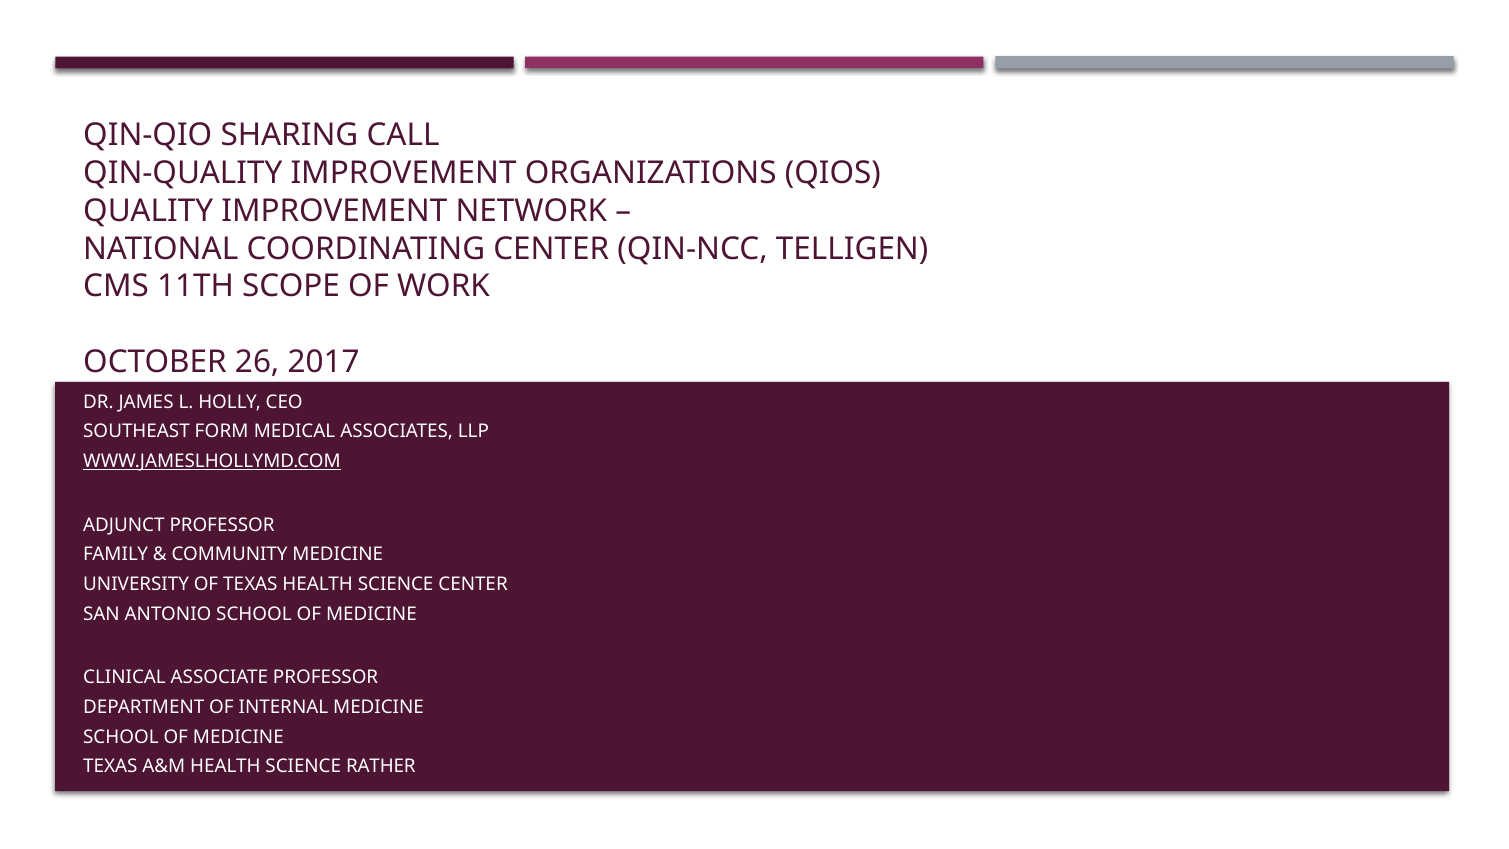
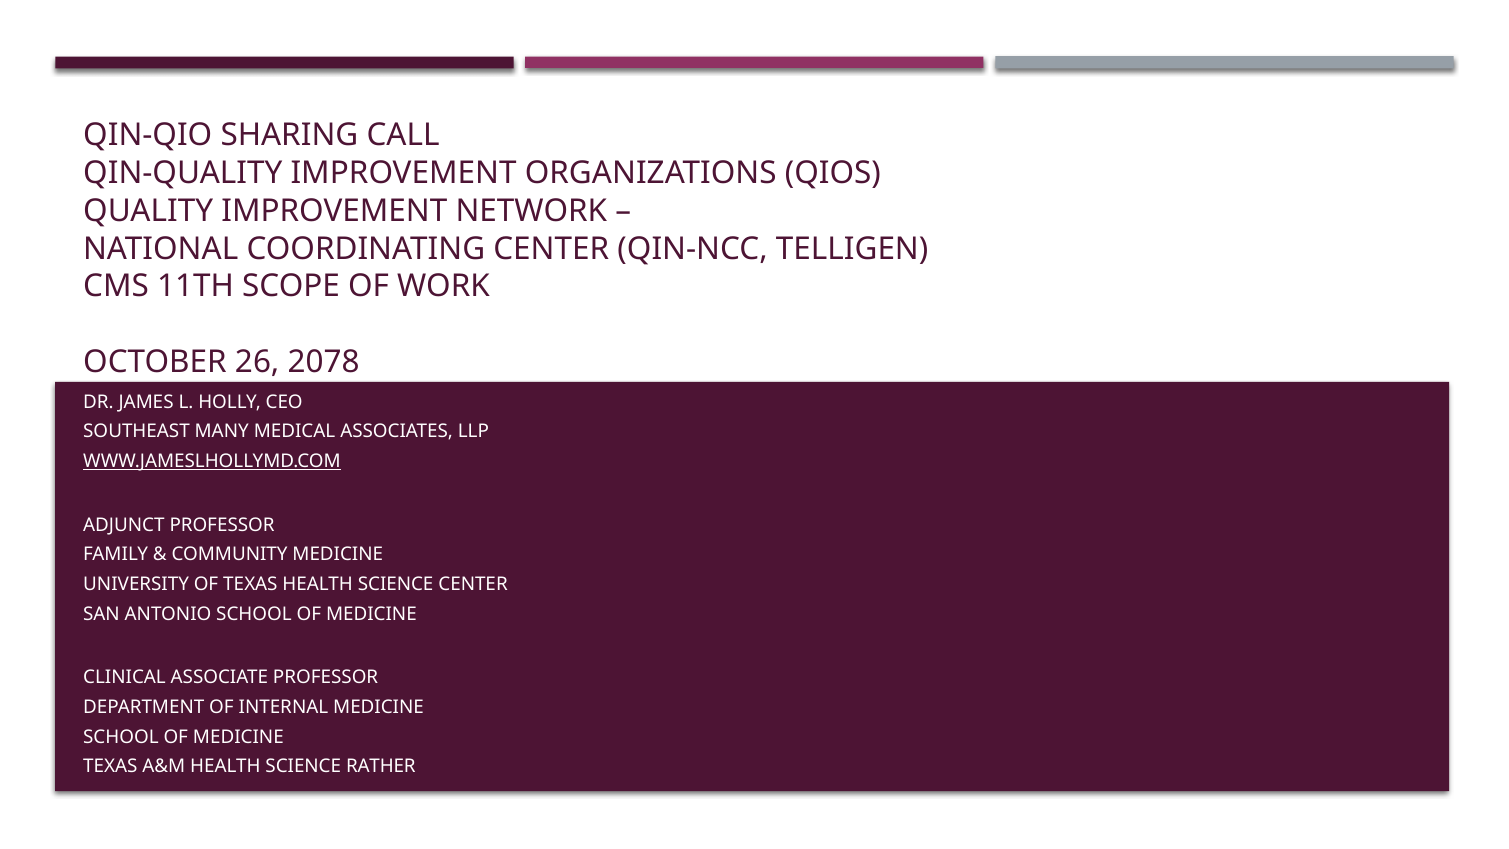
2017: 2017 -> 2078
FORM: FORM -> MANY
